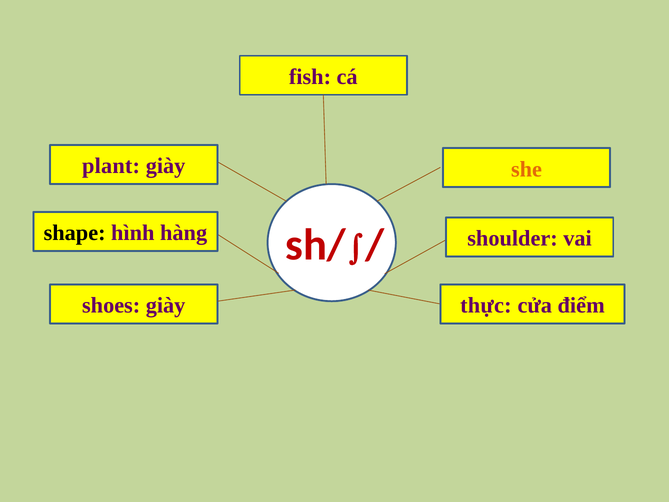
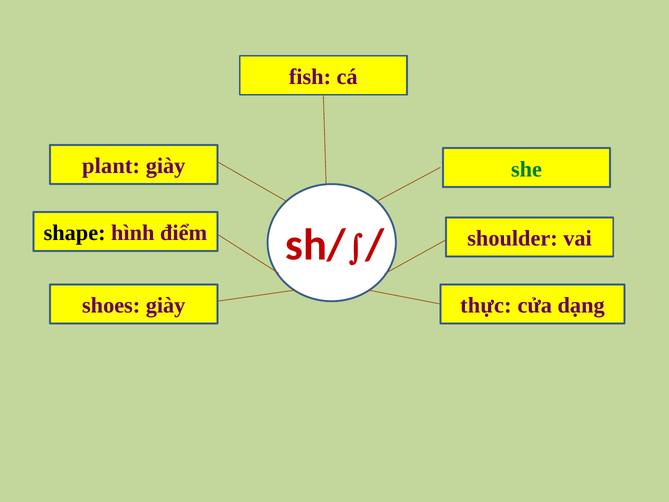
she colour: orange -> green
hàng: hàng -> điểm
điểm: điểm -> dạng
